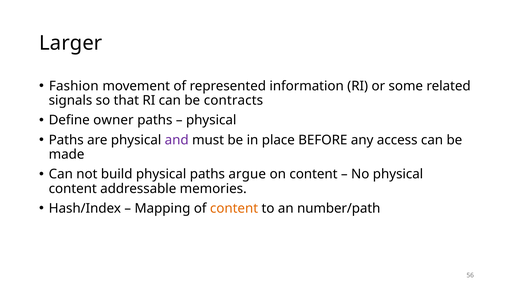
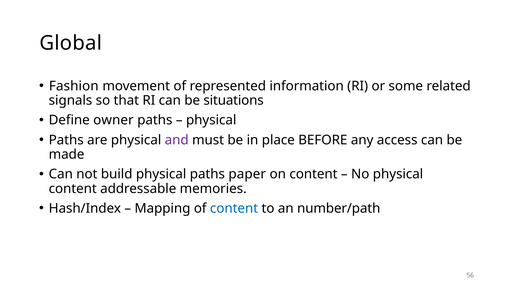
Larger: Larger -> Global
contracts: contracts -> situations
argue: argue -> paper
content at (234, 208) colour: orange -> blue
